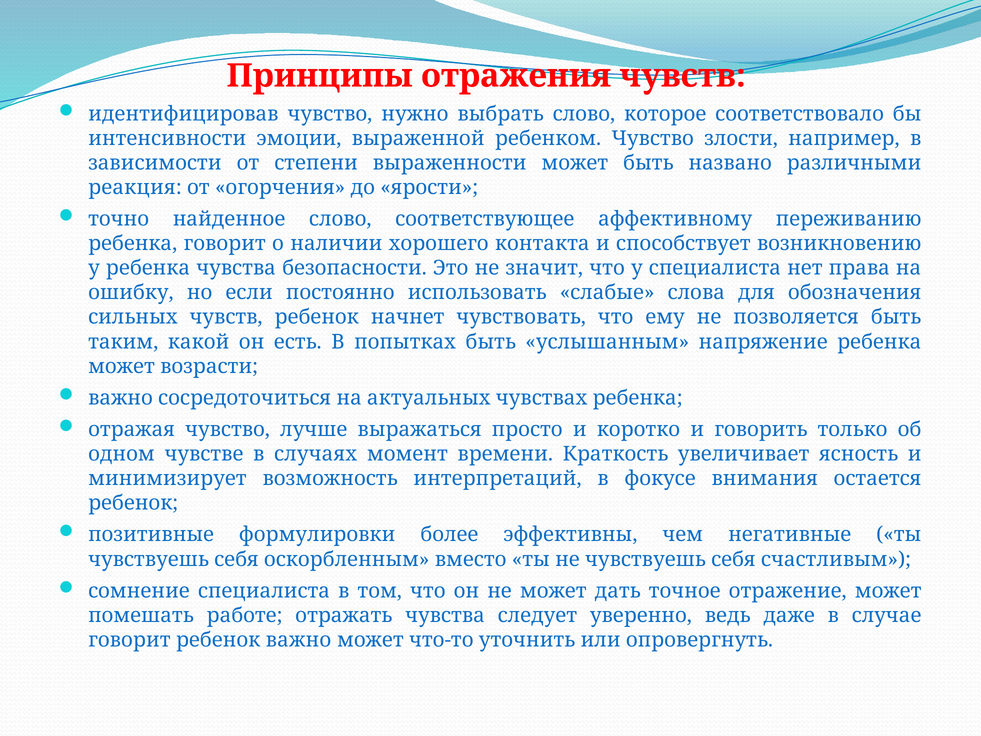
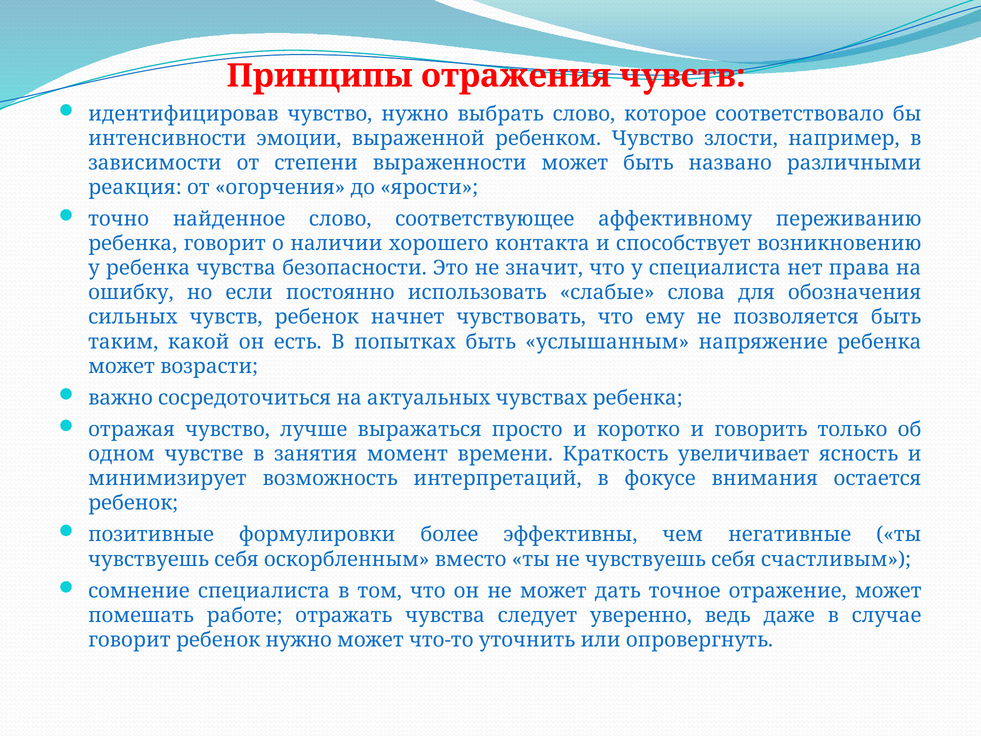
случаях: случаях -> занятия
ребенок важно: важно -> нужно
